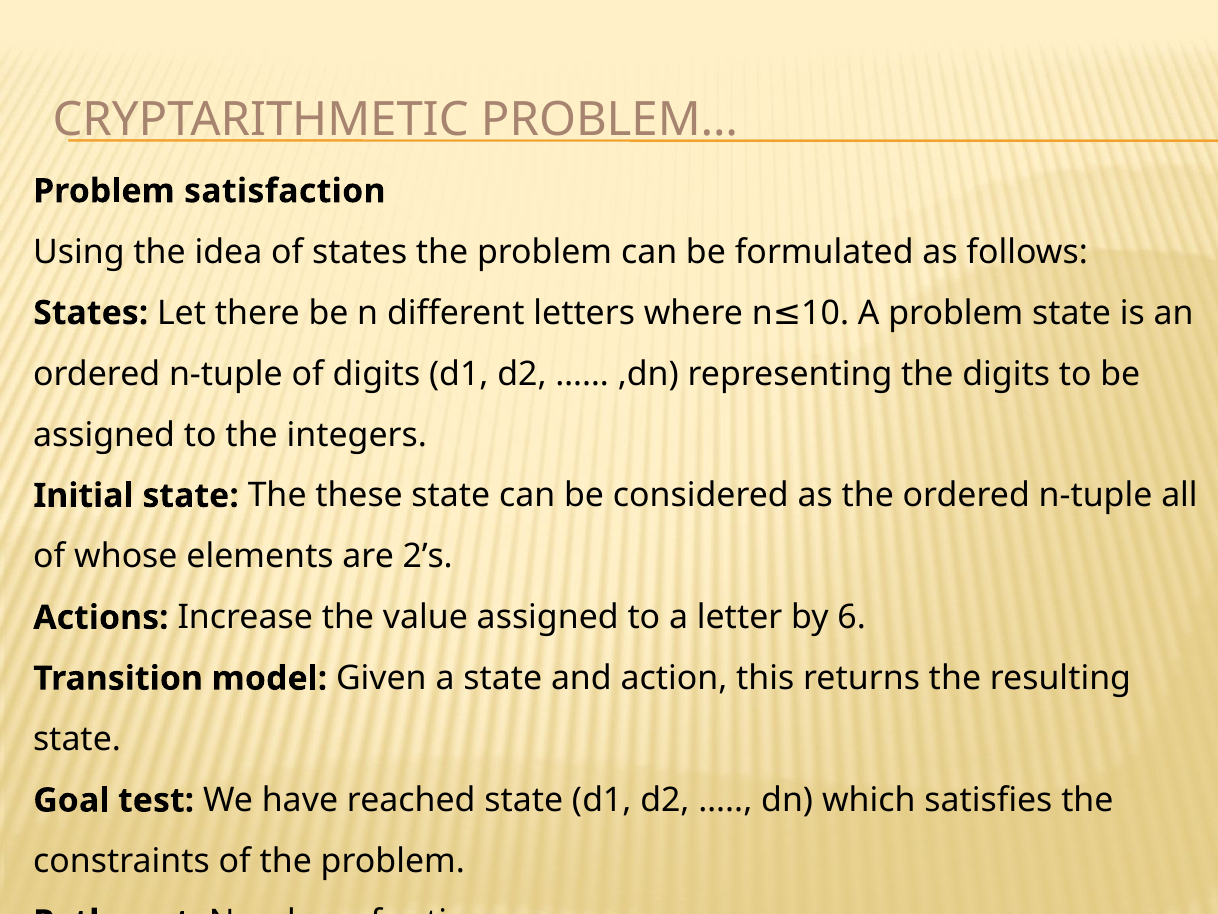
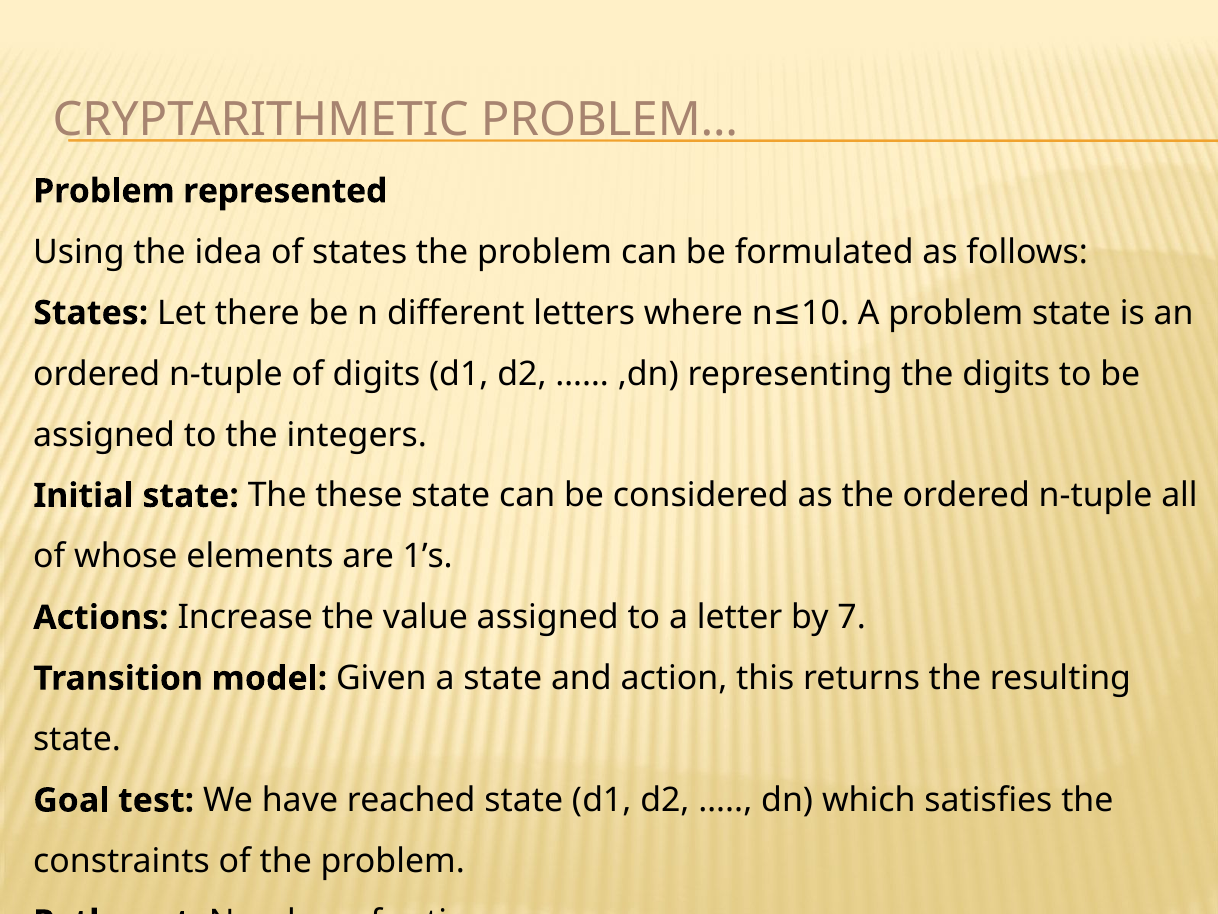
satisfaction: satisfaction -> represented
2’s: 2’s -> 1’s
6: 6 -> 7
